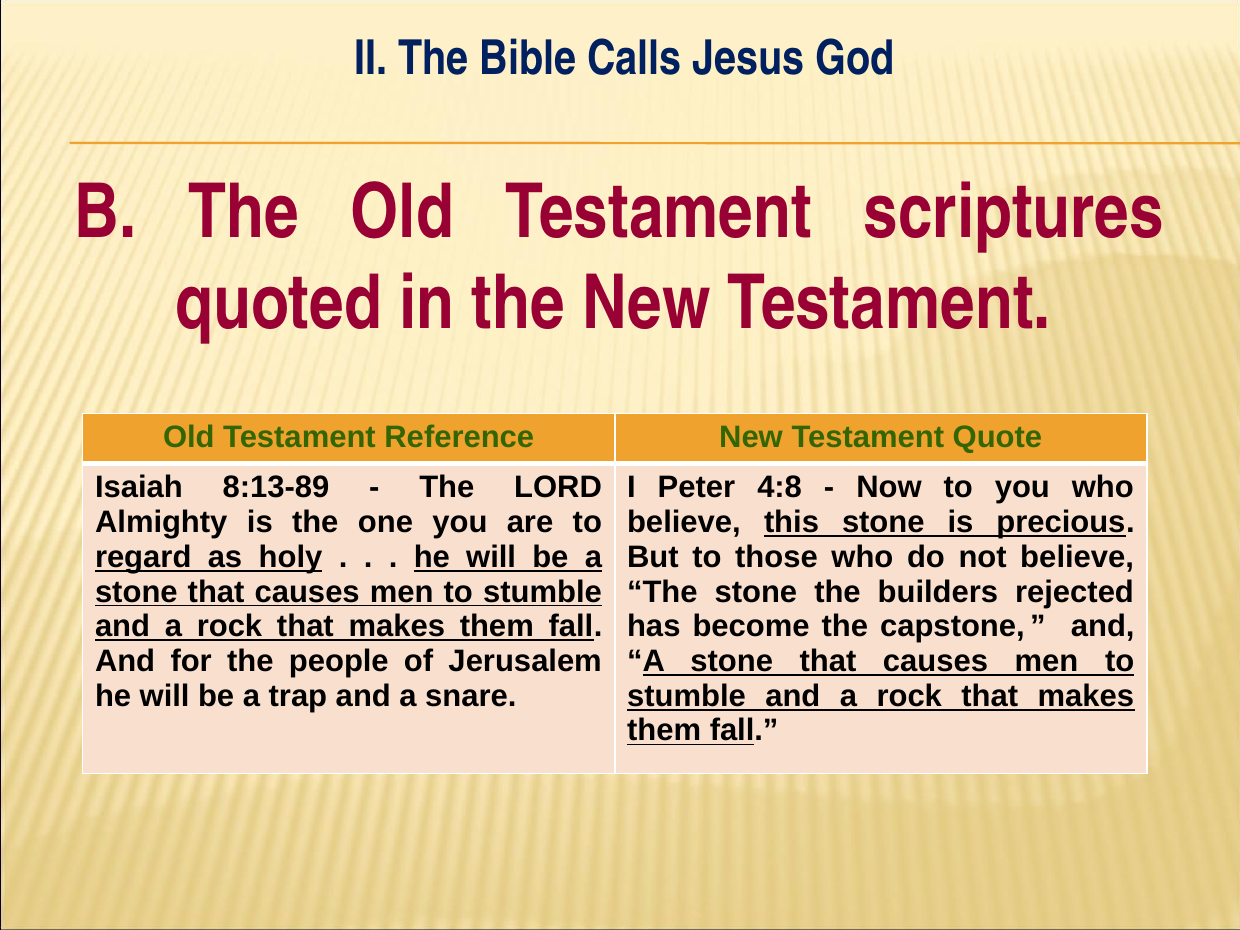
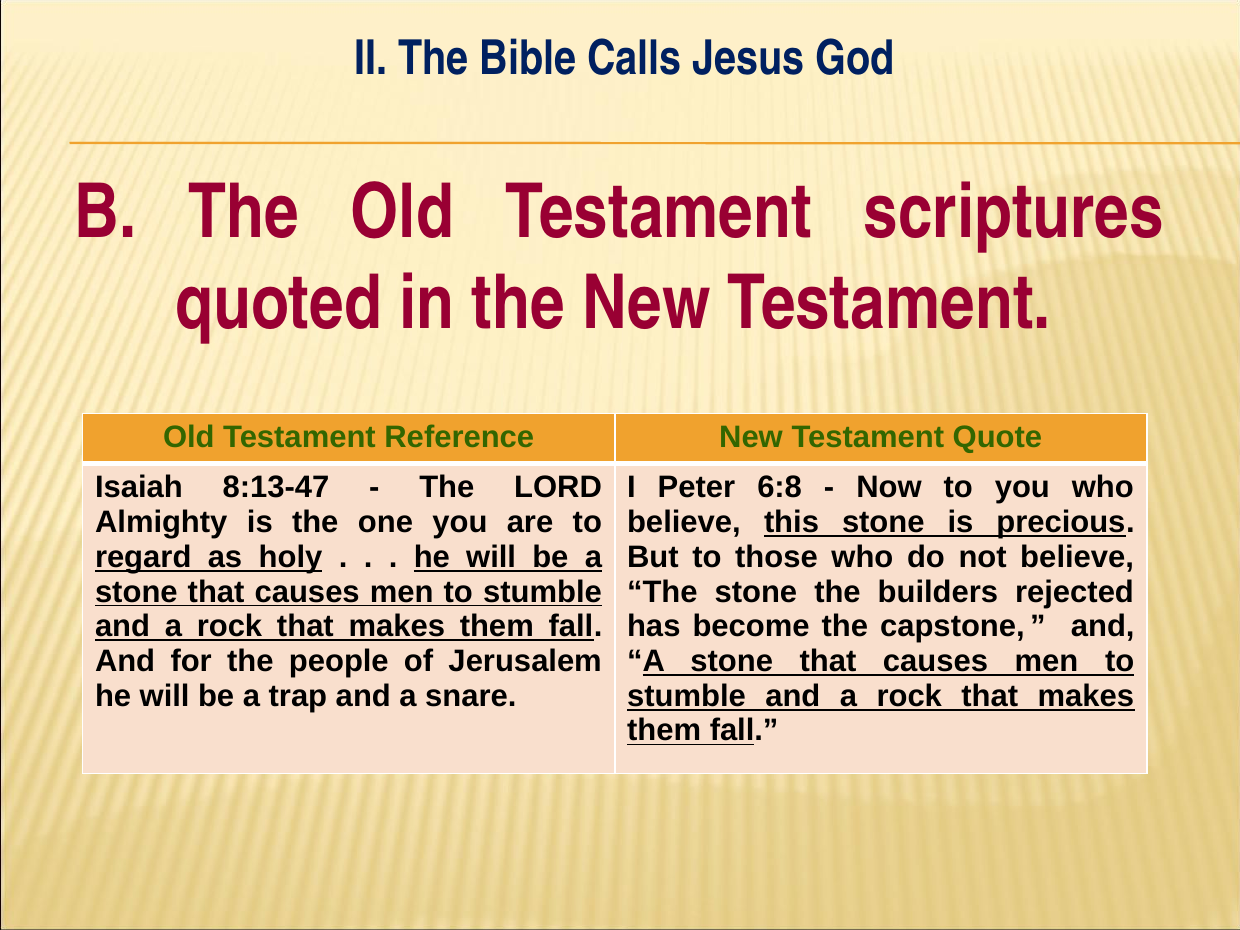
8:13-89: 8:13-89 -> 8:13-47
4:8: 4:8 -> 6:8
